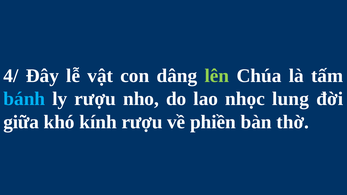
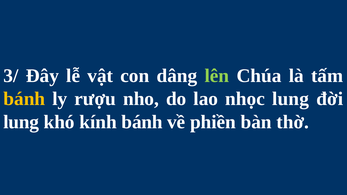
4/: 4/ -> 3/
bánh at (24, 99) colour: light blue -> yellow
giữa at (21, 122): giữa -> lung
kính rượu: rượu -> bánh
